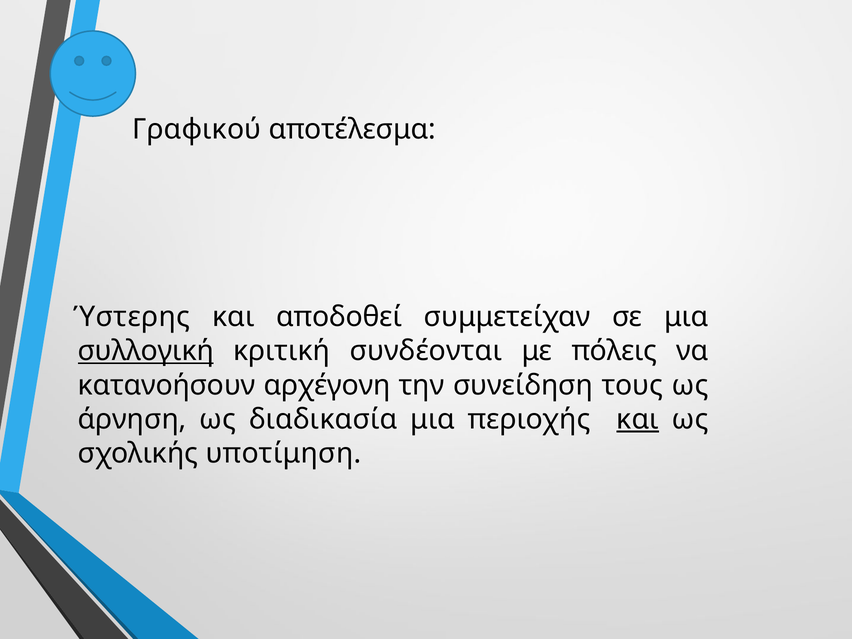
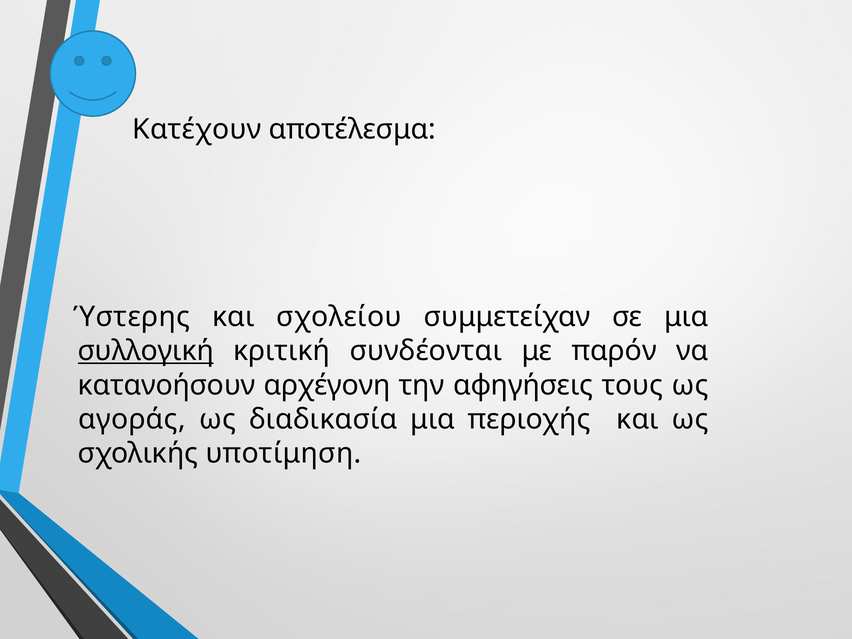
Γραφικού: Γραφικού -> Κατέχουν
αποδοθεί: αποδοθεί -> σχολείου
πόλεις: πόλεις -> παρόν
συνείδηση: συνείδηση -> αφηγήσεις
άρνηση: άρνηση -> αγοράς
και at (638, 419) underline: present -> none
